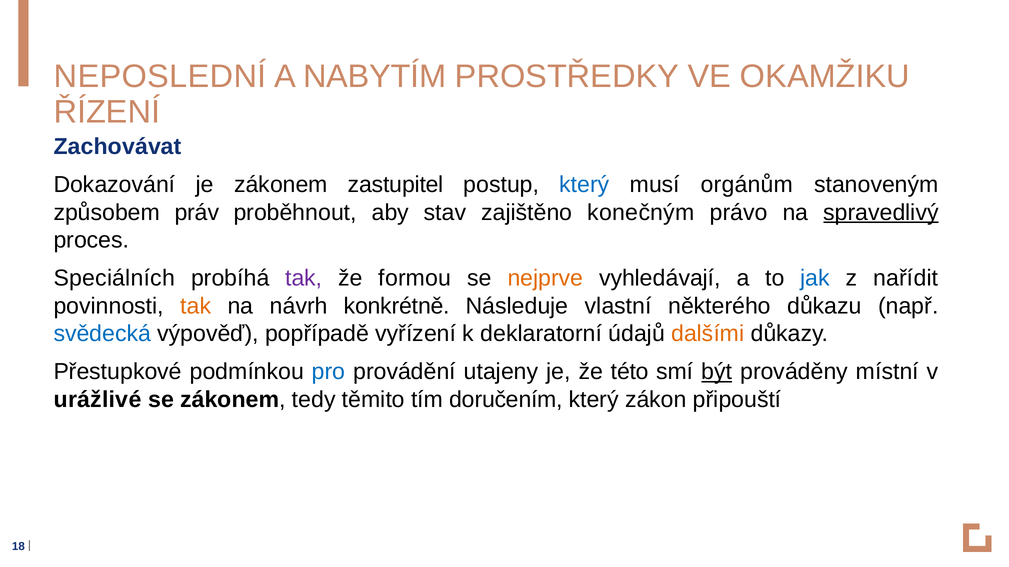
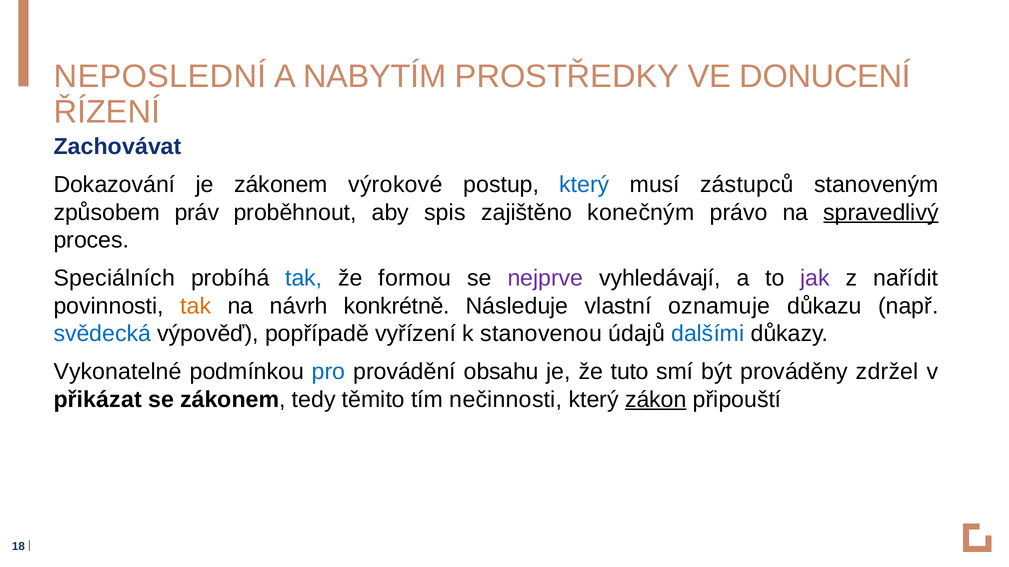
OKAMŽIKU: OKAMŽIKU -> DONUCENÍ
zastupitel: zastupitel -> výrokové
orgánům: orgánům -> zástupců
stav: stav -> spis
tak at (304, 279) colour: purple -> blue
nejprve colour: orange -> purple
jak colour: blue -> purple
některého: některého -> oznamuje
deklaratorní: deklaratorní -> stanovenou
dalšími colour: orange -> blue
Přestupkové: Přestupkové -> Vykonatelné
utajeny: utajeny -> obsahu
této: této -> tuto
být underline: present -> none
místní: místní -> zdržel
urážlivé: urážlivé -> přikázat
doručením: doručením -> nečinnosti
zákon underline: none -> present
